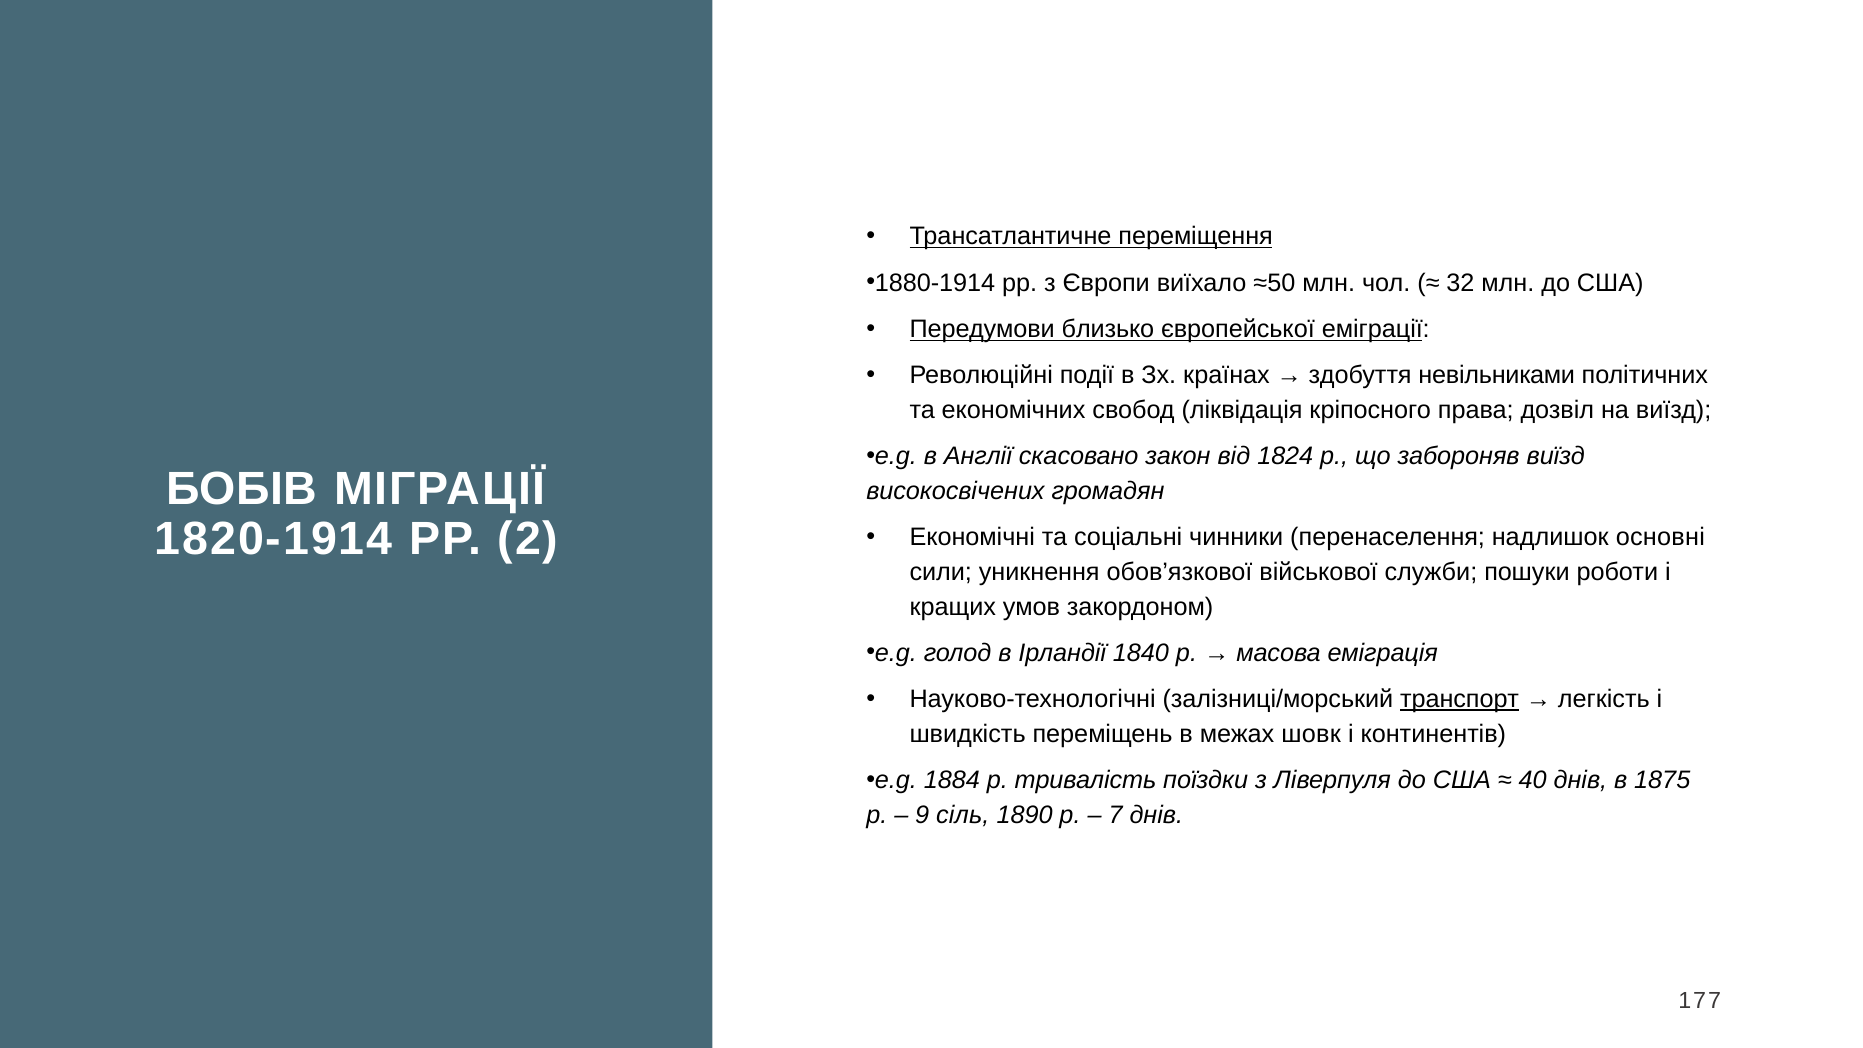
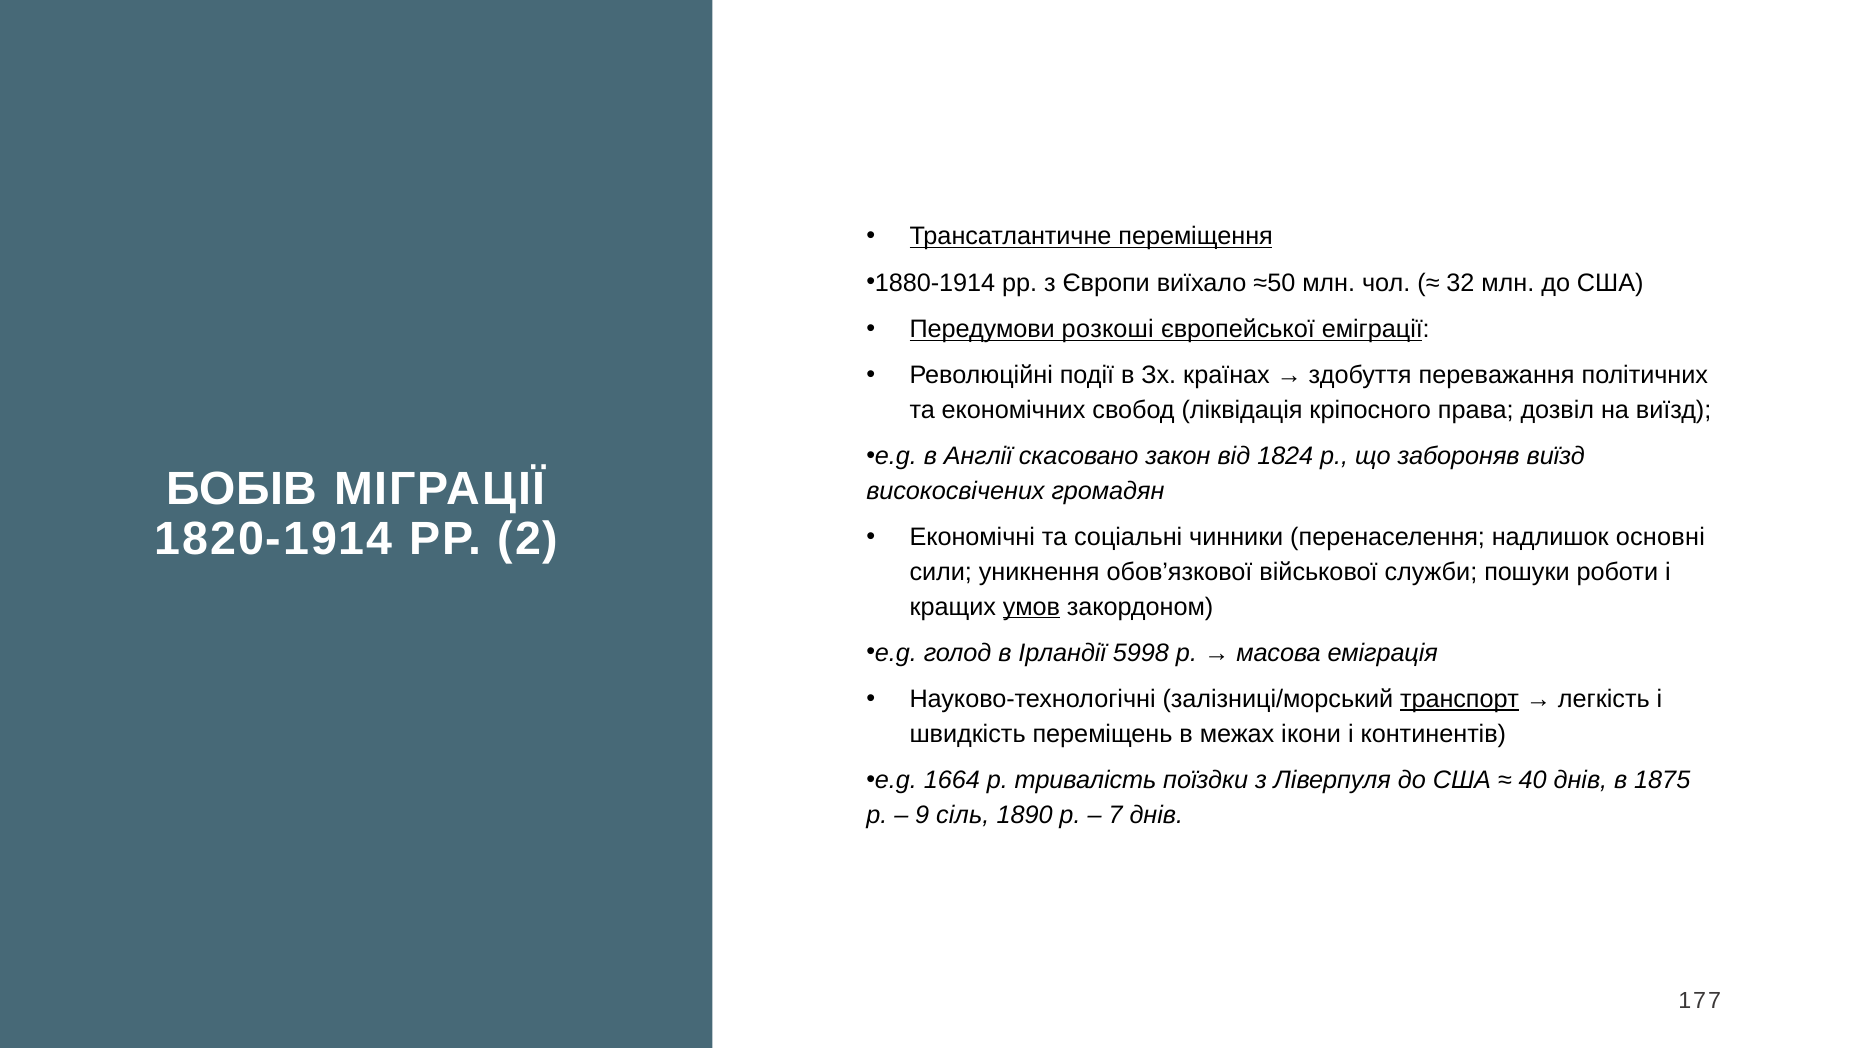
близько: близько -> розкоші
невільниками: невільниками -> переважання
умов underline: none -> present
1840: 1840 -> 5998
шовк: шовк -> ікони
1884: 1884 -> 1664
